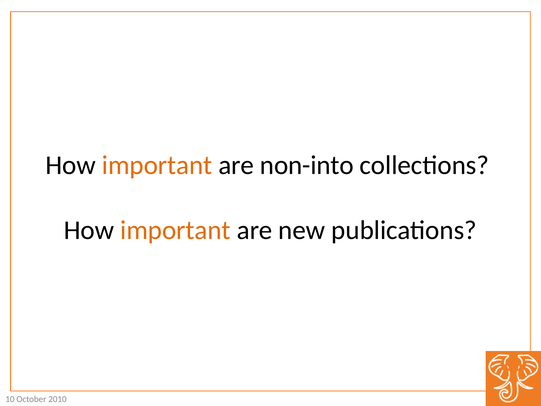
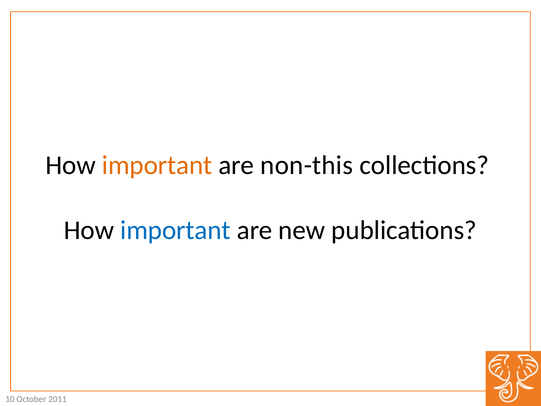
non-into: non-into -> non-this
important at (175, 230) colour: orange -> blue
2010: 2010 -> 2011
